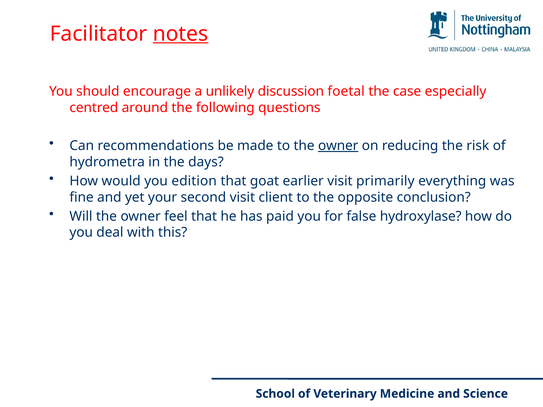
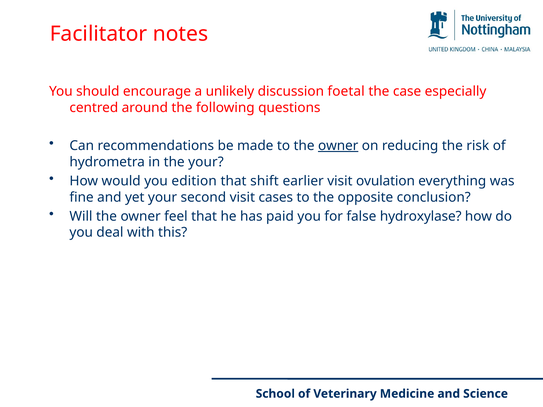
notes underline: present -> none
the days: days -> your
goat: goat -> shift
primarily: primarily -> ovulation
client: client -> cases
